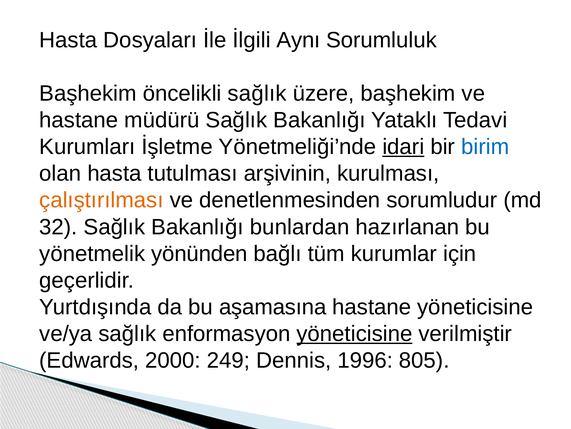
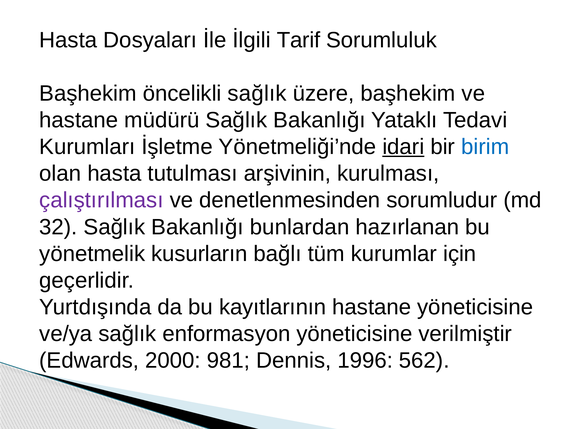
Aynı: Aynı -> Tarif
çalıştırılması colour: orange -> purple
yönünden: yönünden -> kusurların
aşamasına: aşamasına -> kayıtlarının
yöneticisine at (354, 333) underline: present -> none
249: 249 -> 981
805: 805 -> 562
